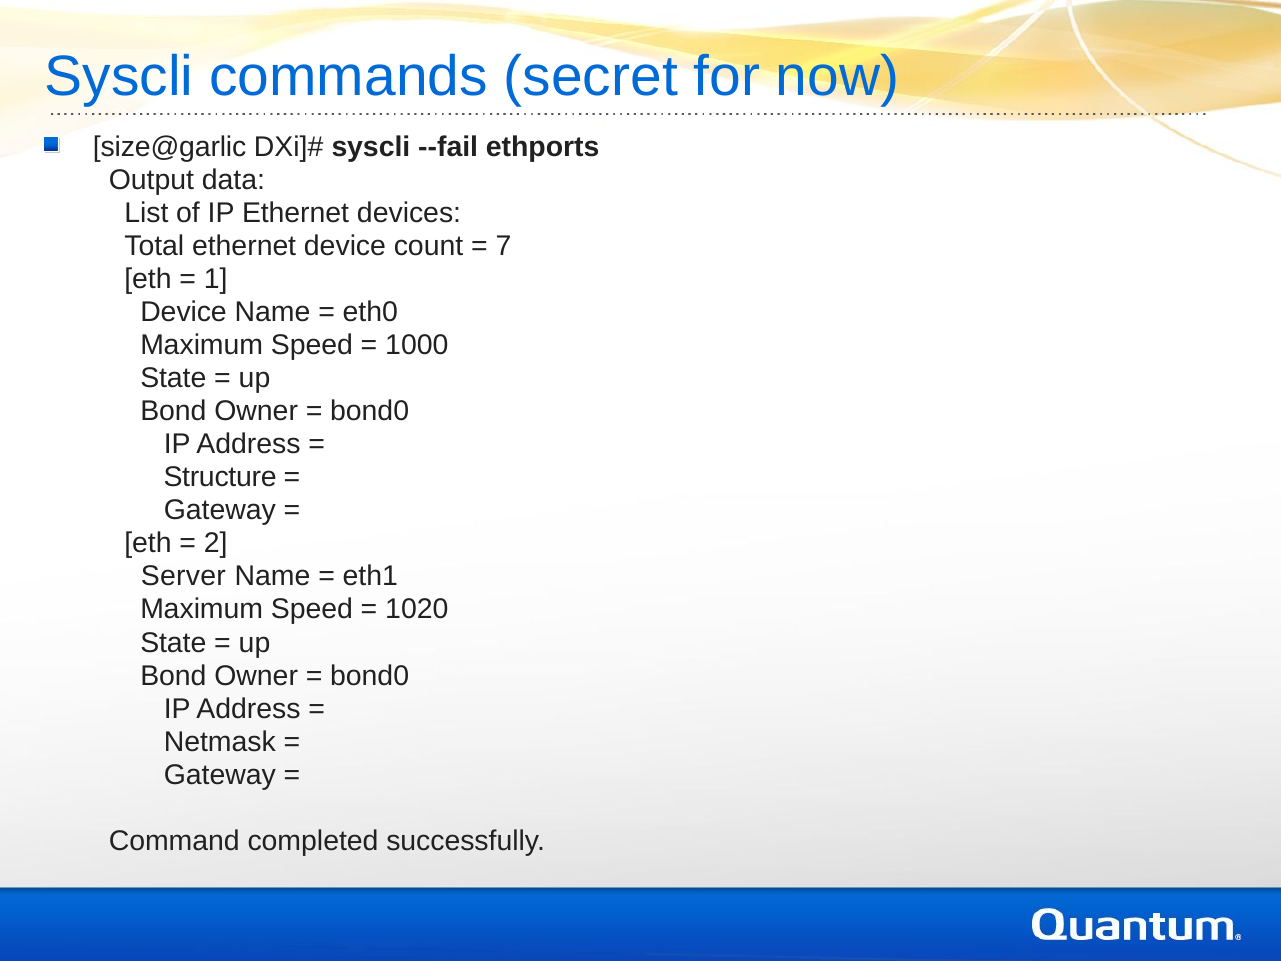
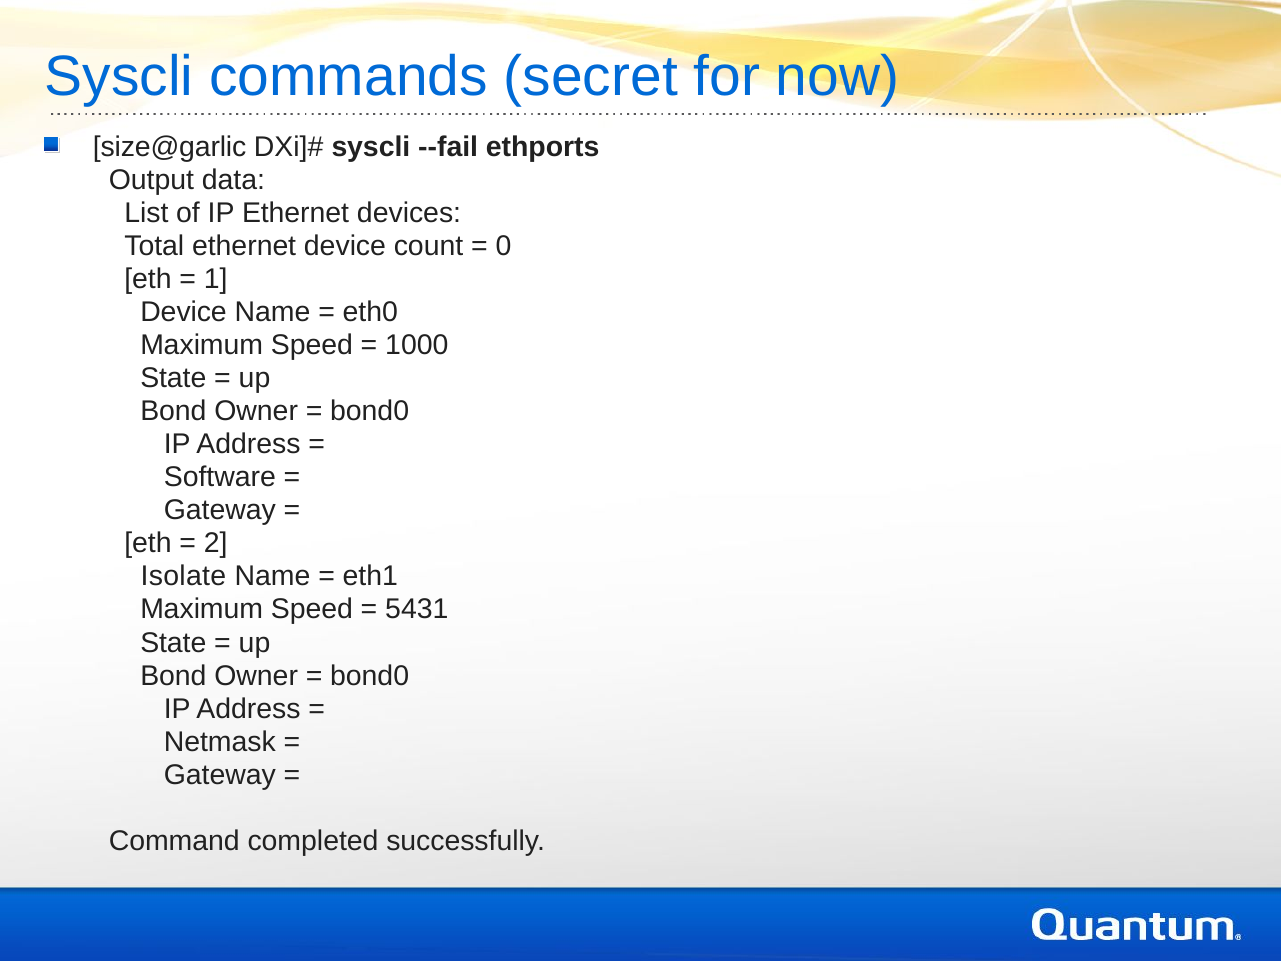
7: 7 -> 0
Structure: Structure -> Software
Server: Server -> Isolate
1020: 1020 -> 5431
